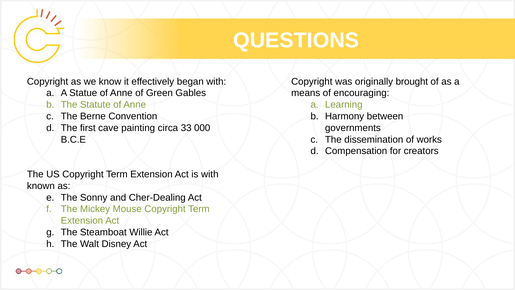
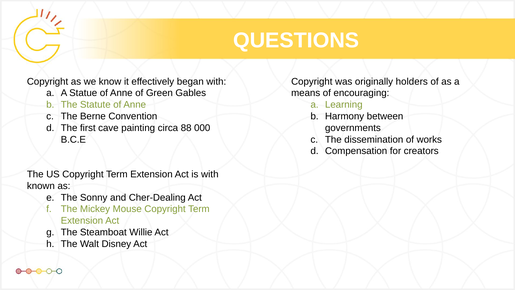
brought: brought -> holders
33: 33 -> 88
